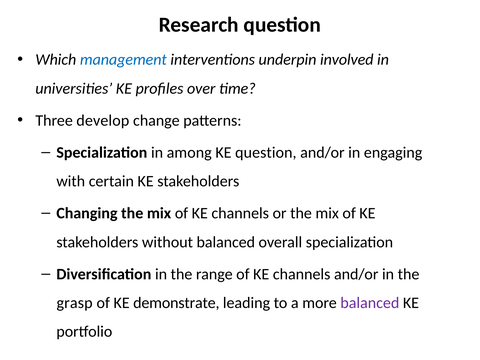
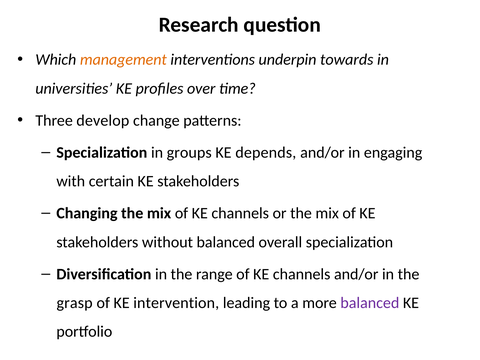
management colour: blue -> orange
involved: involved -> towards
among: among -> groups
KE question: question -> depends
demonstrate: demonstrate -> intervention
